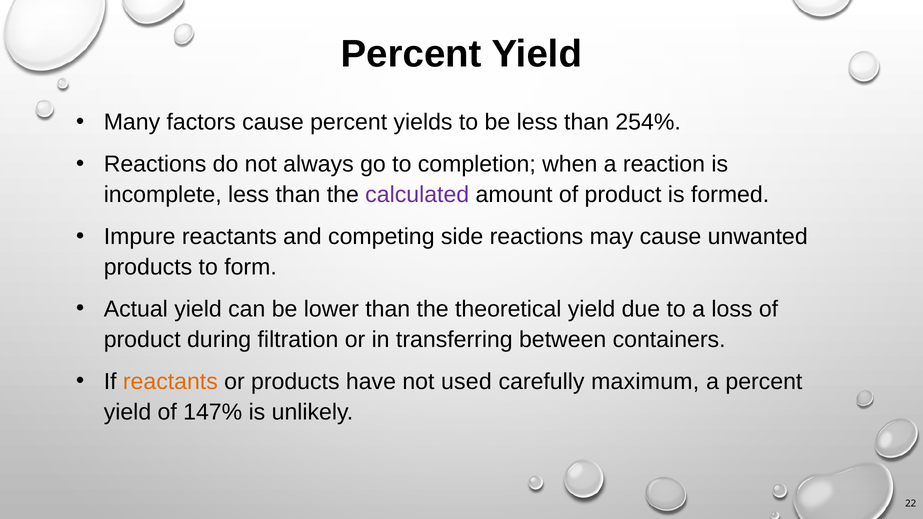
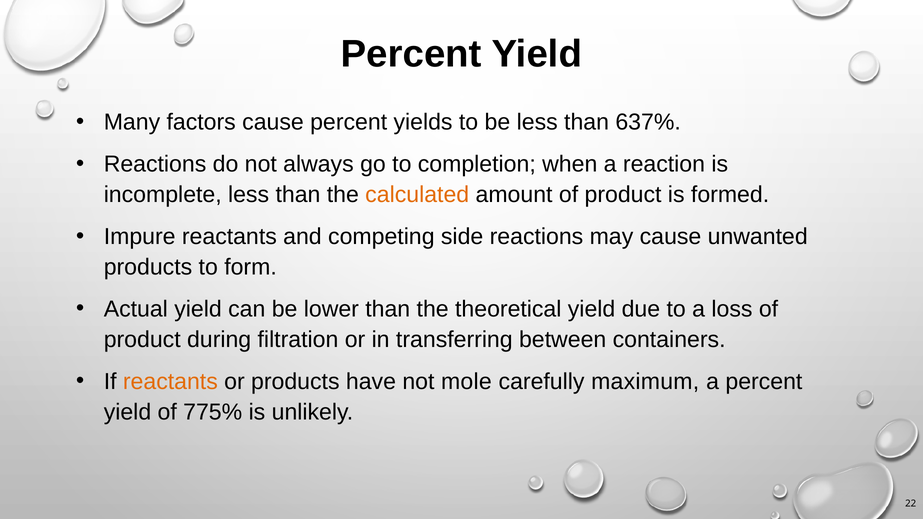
254%: 254% -> 637%
calculated colour: purple -> orange
used: used -> mole
147%: 147% -> 775%
